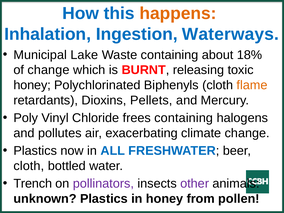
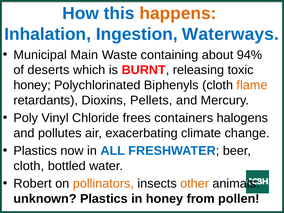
Lake: Lake -> Main
18%: 18% -> 94%
of change: change -> deserts
frees containing: containing -> containers
Trench: Trench -> Robert
pollinators colour: purple -> orange
other colour: purple -> orange
